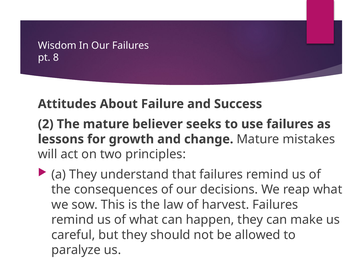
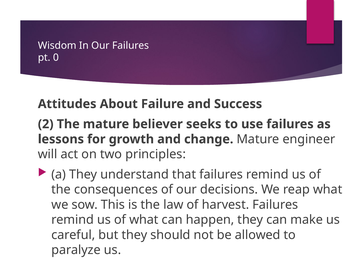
8: 8 -> 0
mistakes: mistakes -> engineer
